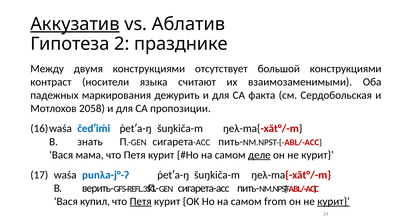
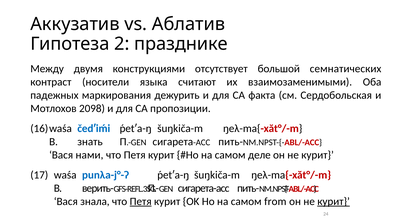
Аккузатив underline: present -> none
большой конструкциями: конструкциями -> семнатических
2058: 2058 -> 2098
мама: мама -> нами
деле underline: present -> none
купил: купил -> знала
